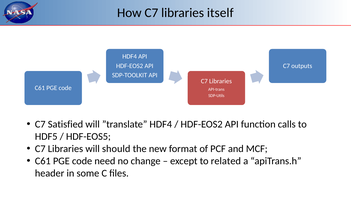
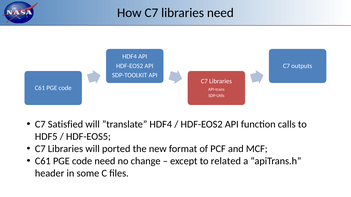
libraries itself: itself -> need
should: should -> ported
